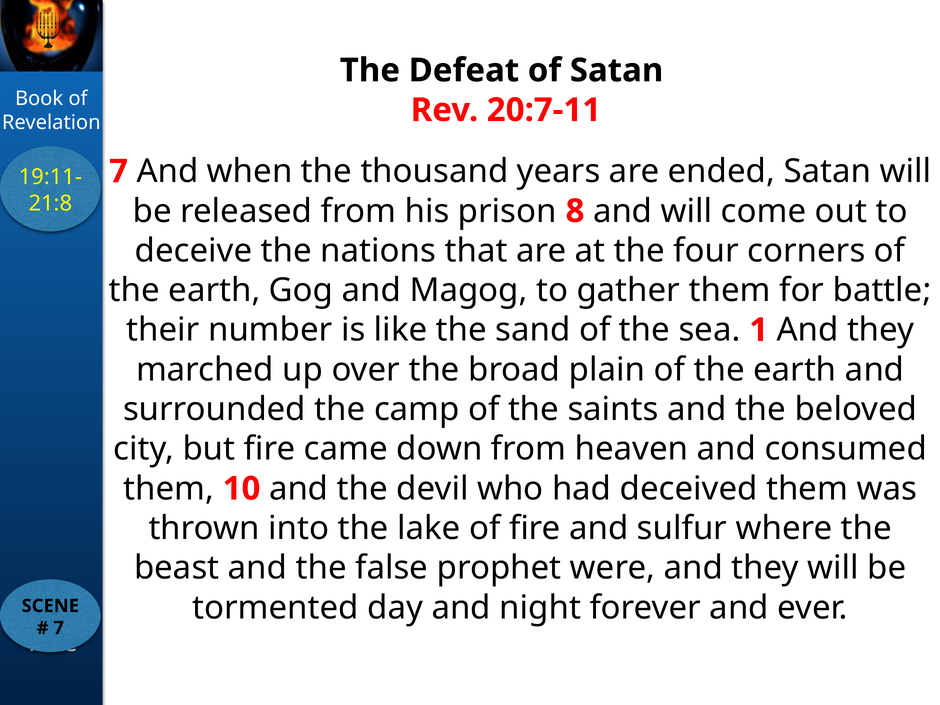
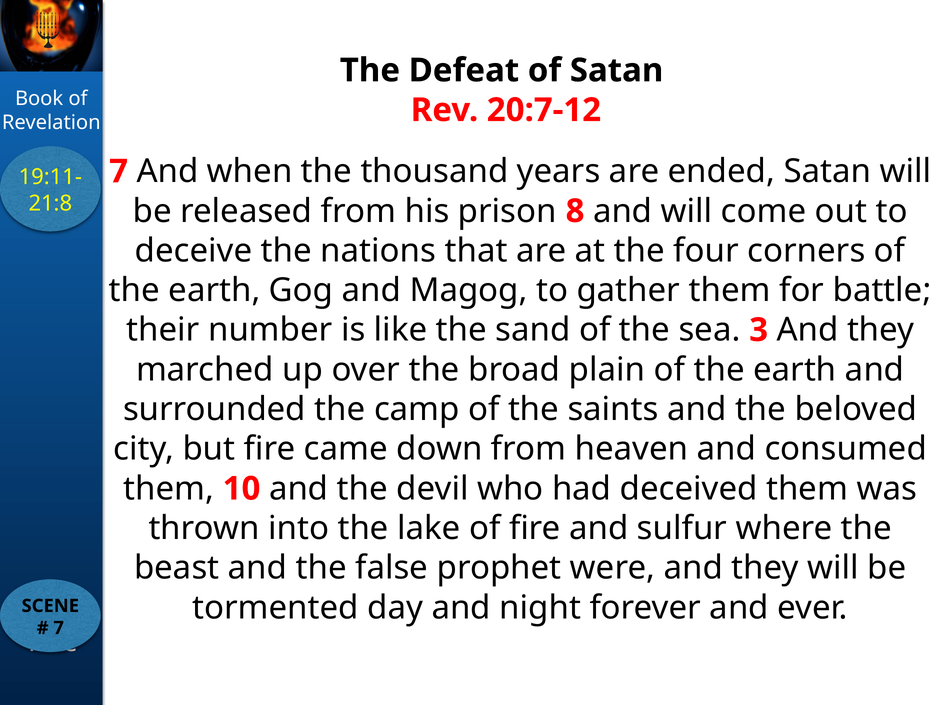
20:7-11: 20:7-11 -> 20:7-12
1: 1 -> 3
